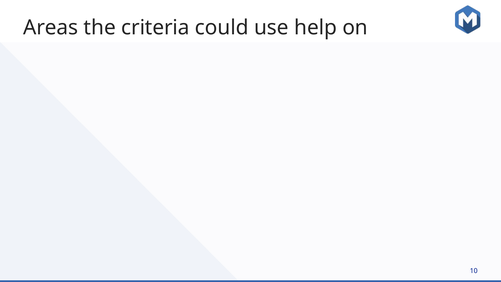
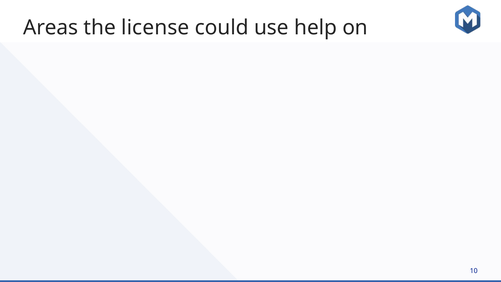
criteria: criteria -> license
